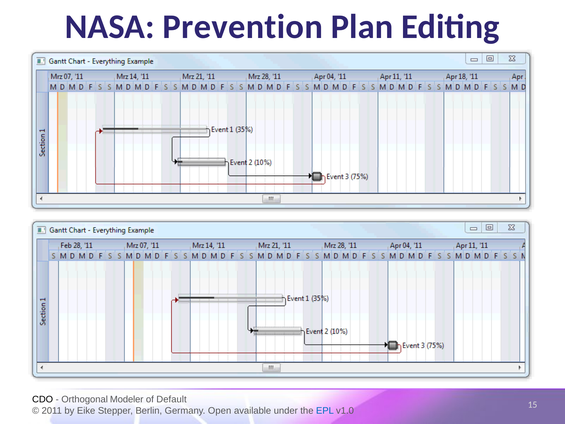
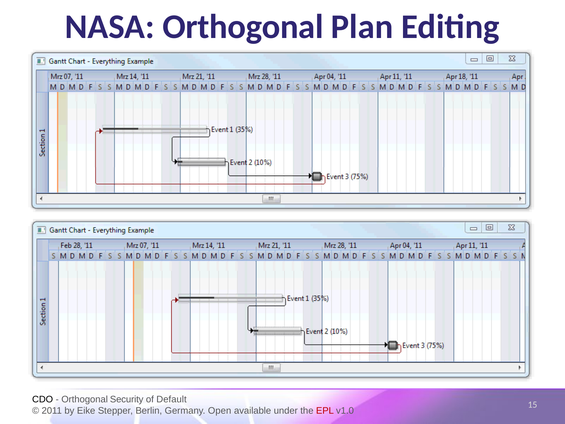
NASA Prevention: Prevention -> Orthogonal
Modeler: Modeler -> Security
EPL colour: blue -> red
